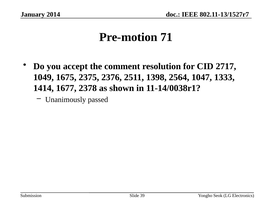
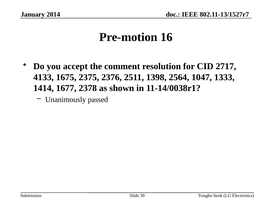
71: 71 -> 16
1049: 1049 -> 4133
